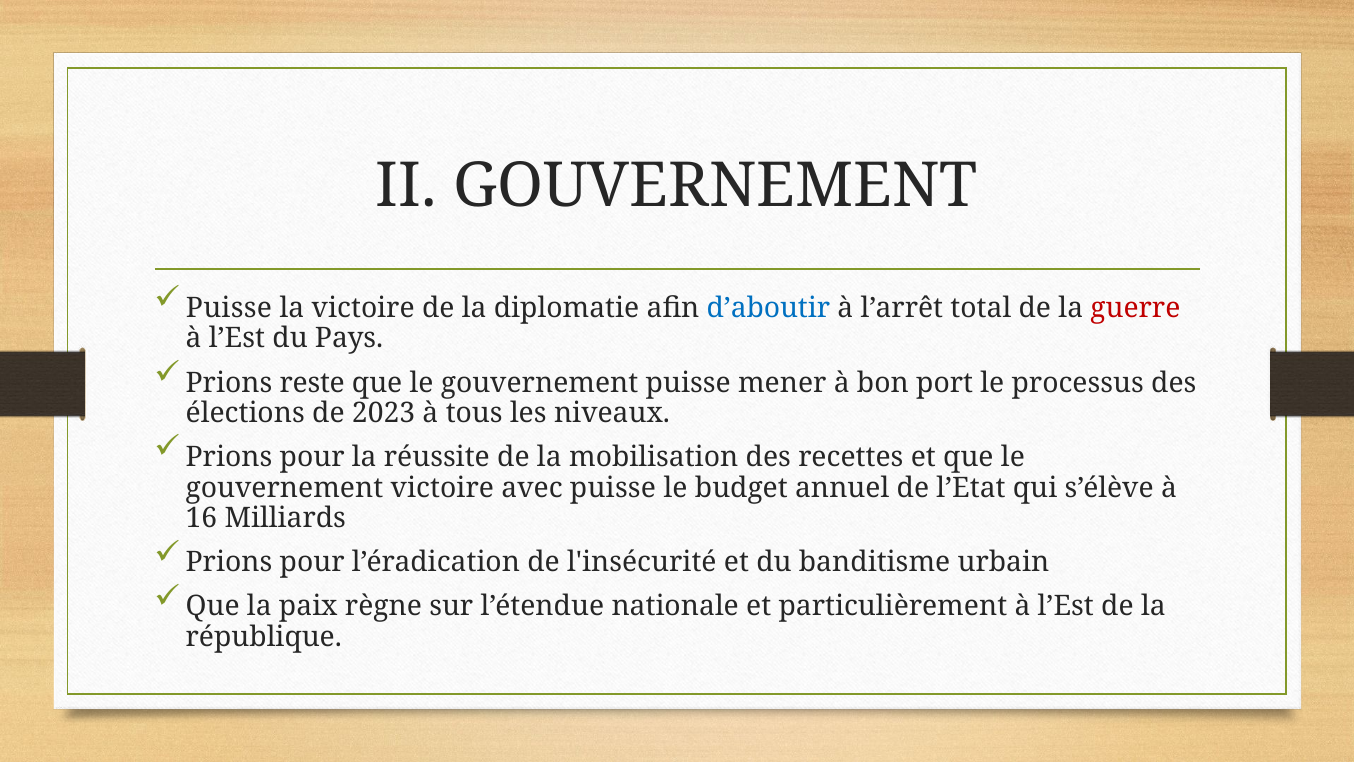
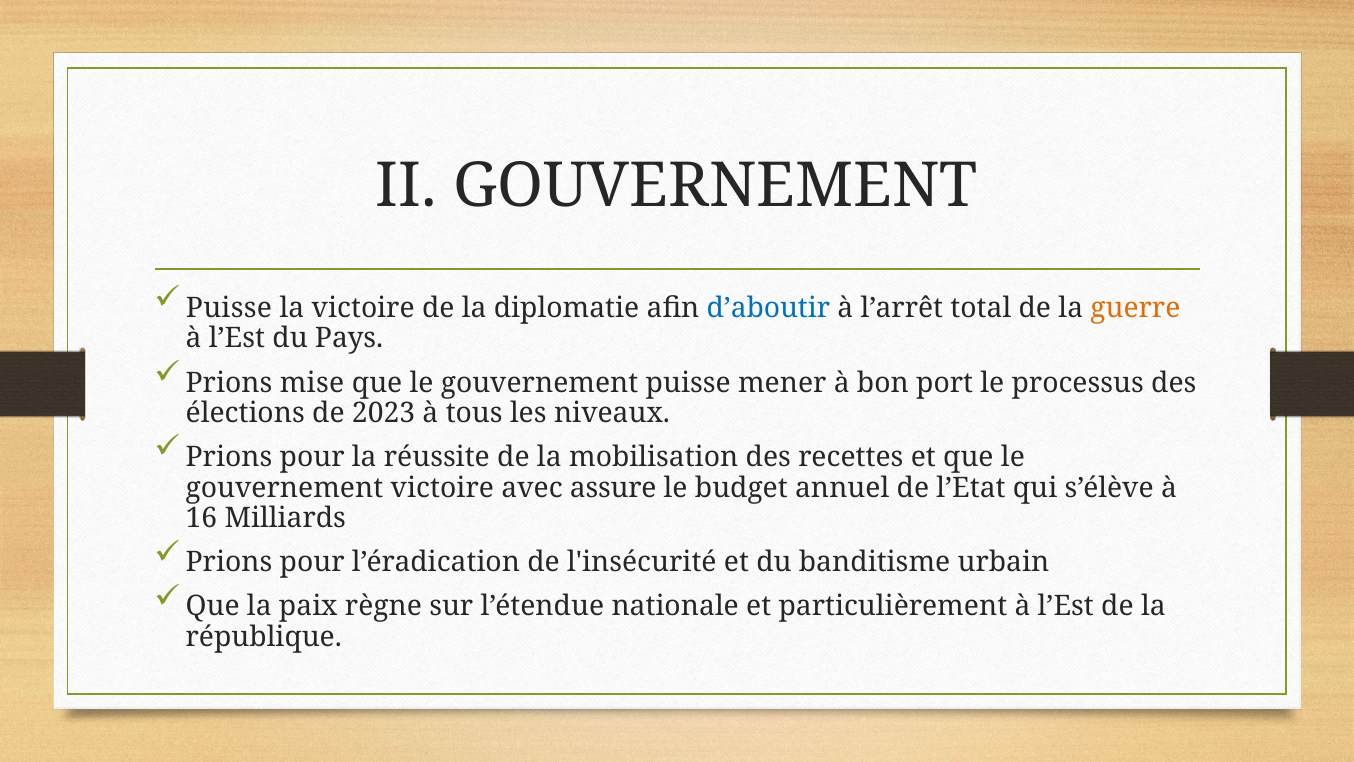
guerre colour: red -> orange
reste: reste -> mise
avec puisse: puisse -> assure
